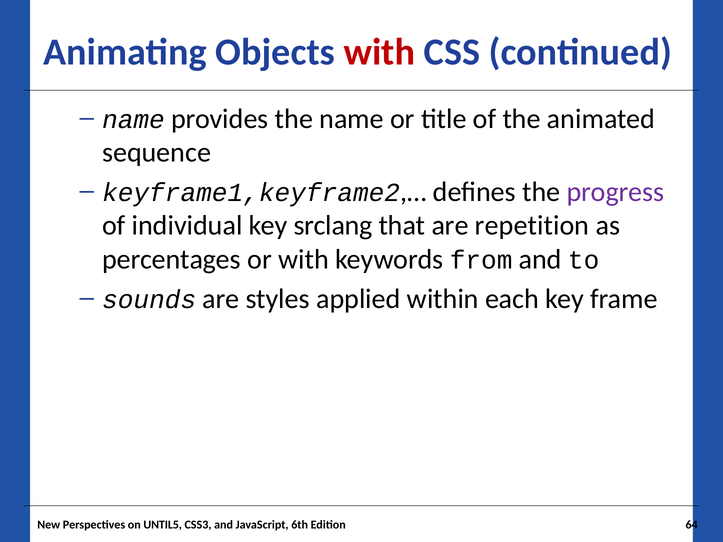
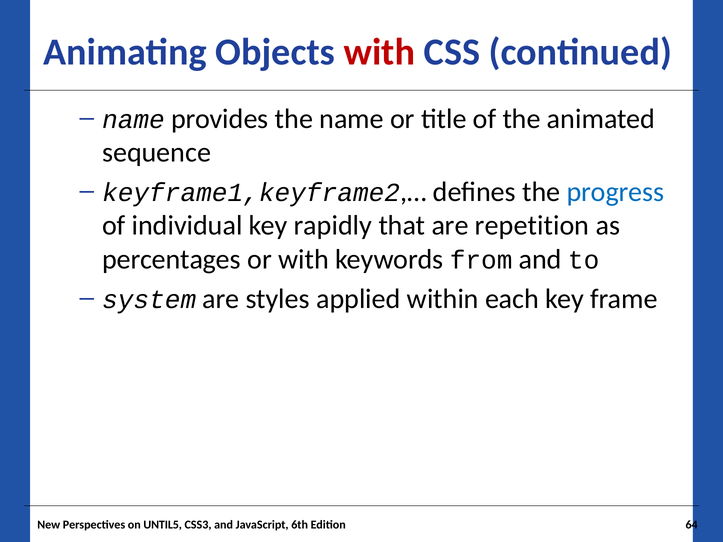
progress colour: purple -> blue
srclang: srclang -> rapidly
sounds: sounds -> system
